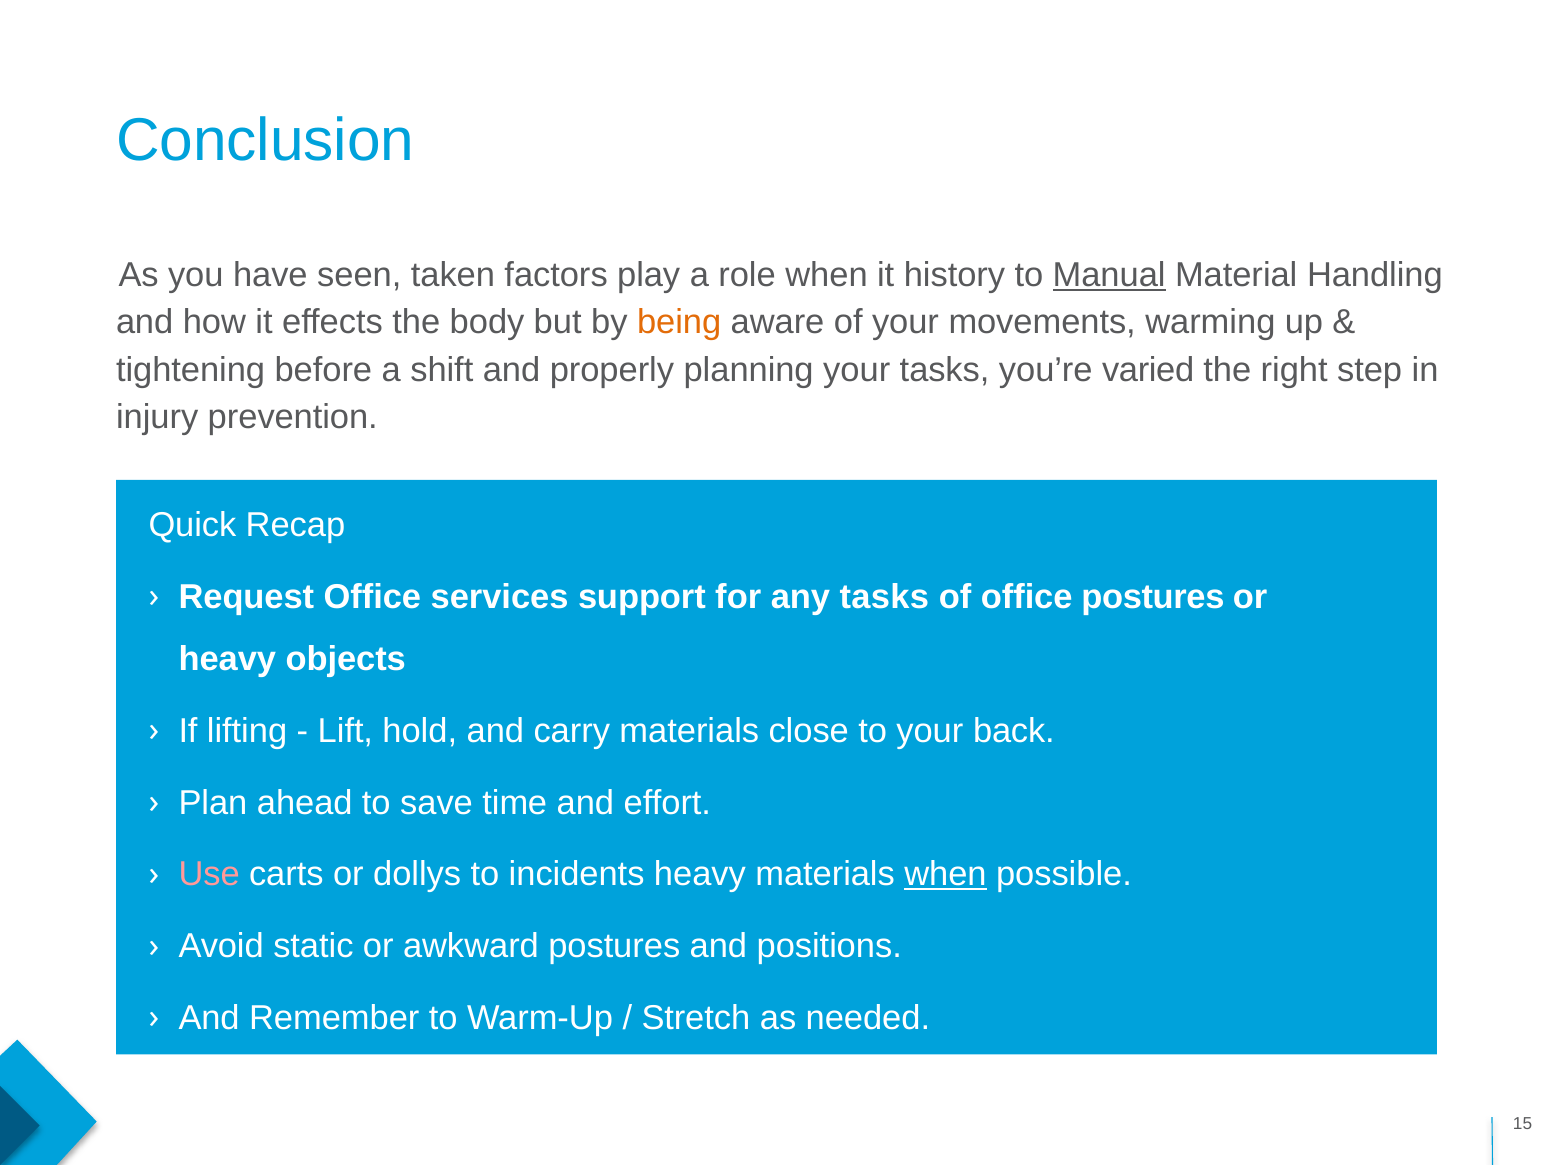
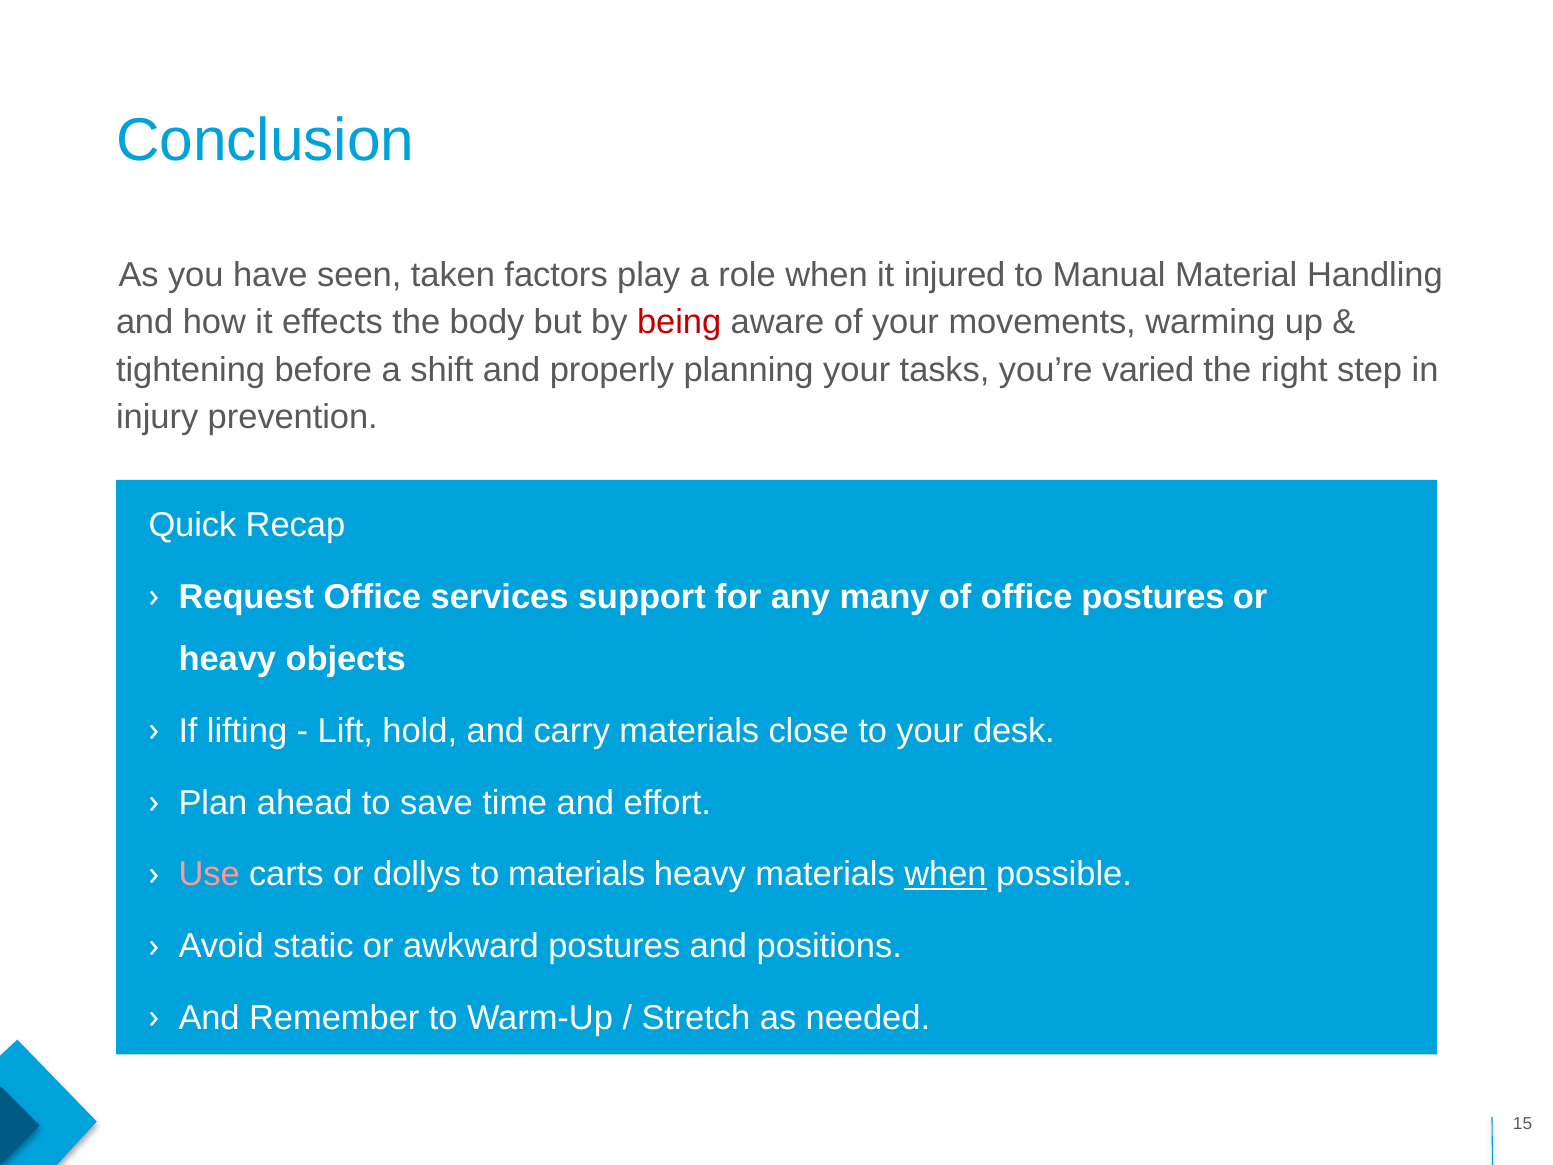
history: history -> injured
Manual underline: present -> none
being colour: orange -> red
any tasks: tasks -> many
back: back -> desk
to incidents: incidents -> materials
